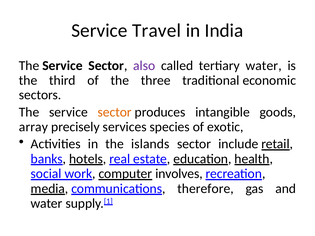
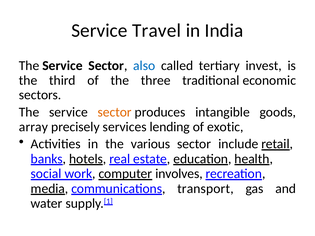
also colour: purple -> blue
tertiary water: water -> invest
species: species -> lending
islands: islands -> various
therefore: therefore -> transport
